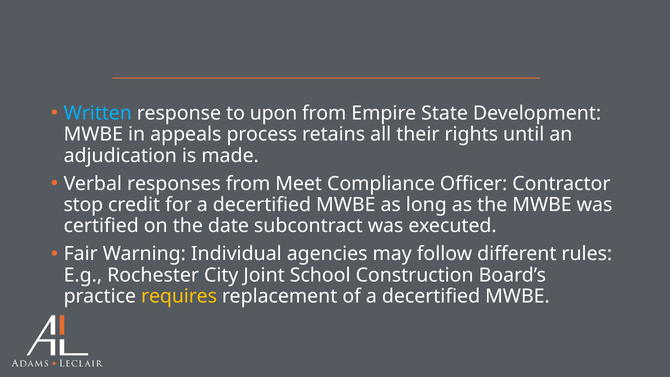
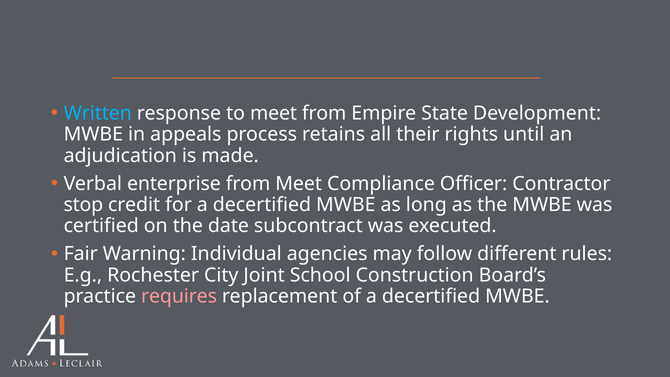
to upon: upon -> meet
responses: responses -> enterprise
requires colour: yellow -> pink
